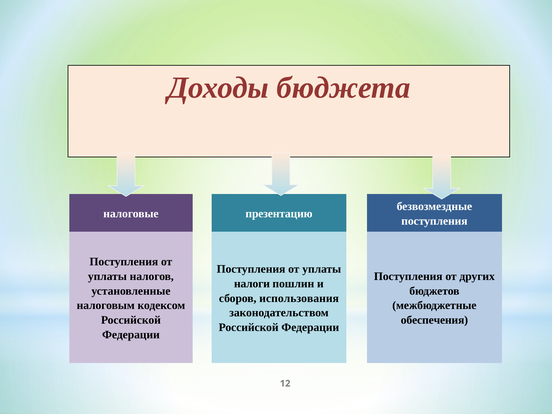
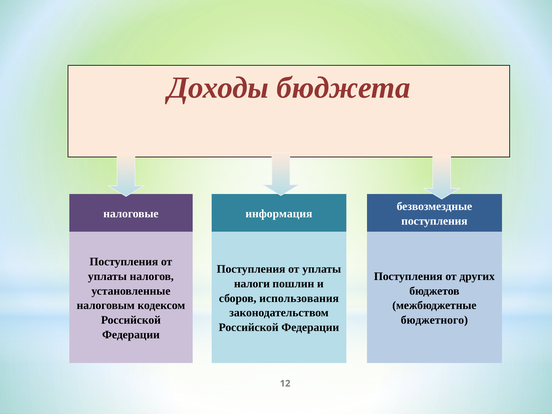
презентацию: презентацию -> информация
обеспечения: обеспечения -> бюджетного
